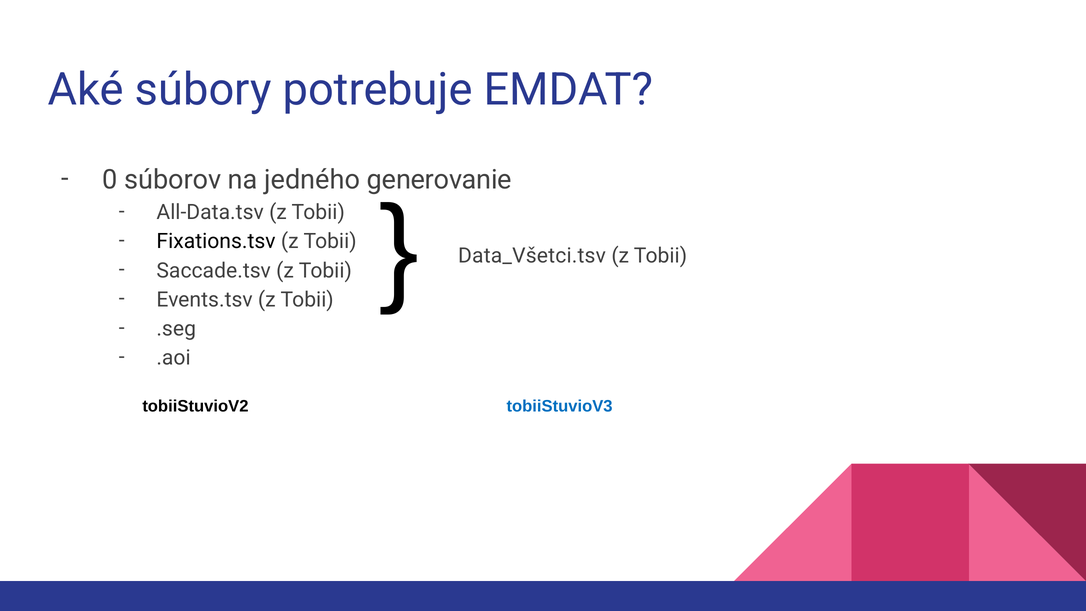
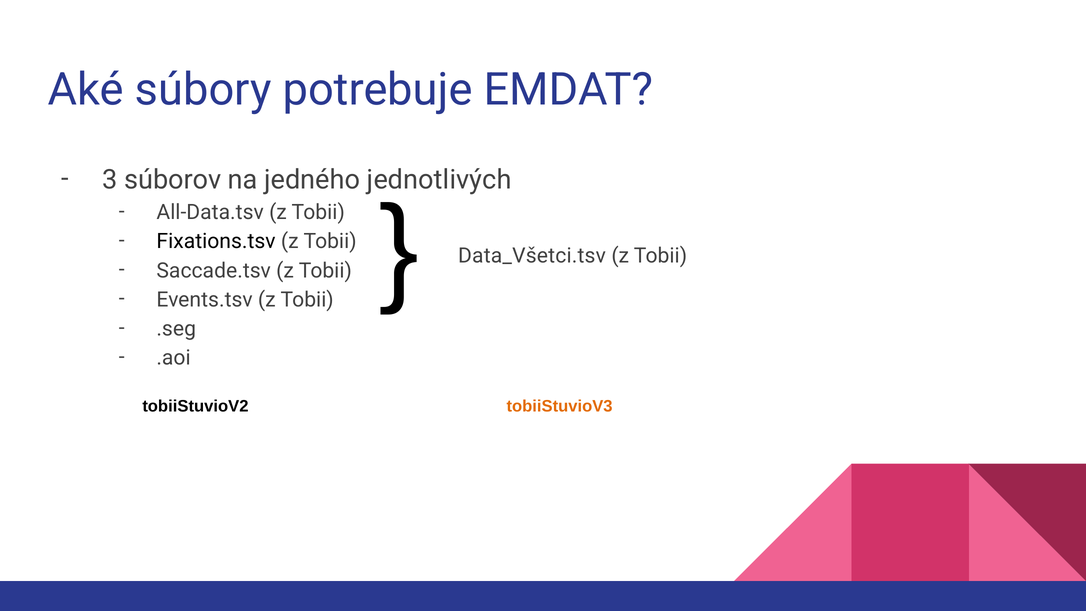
0: 0 -> 3
generovanie: generovanie -> jednotlivých
tobiiStuvioV3 colour: blue -> orange
